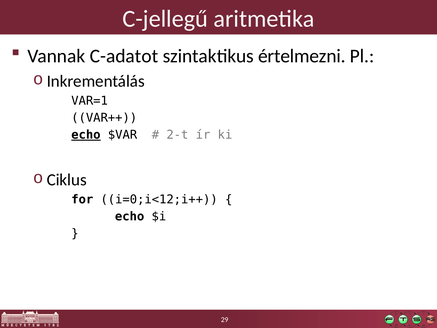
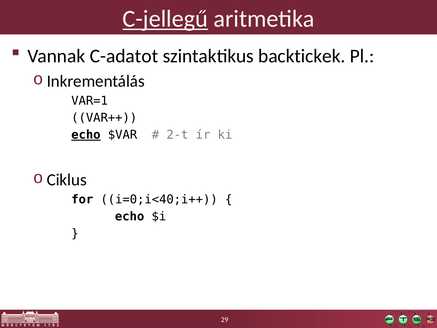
C-jellegű underline: none -> present
értelmezni: értelmezni -> backtickek
i=0;i<12;i++: i=0;i<12;i++ -> i=0;i<40;i++
